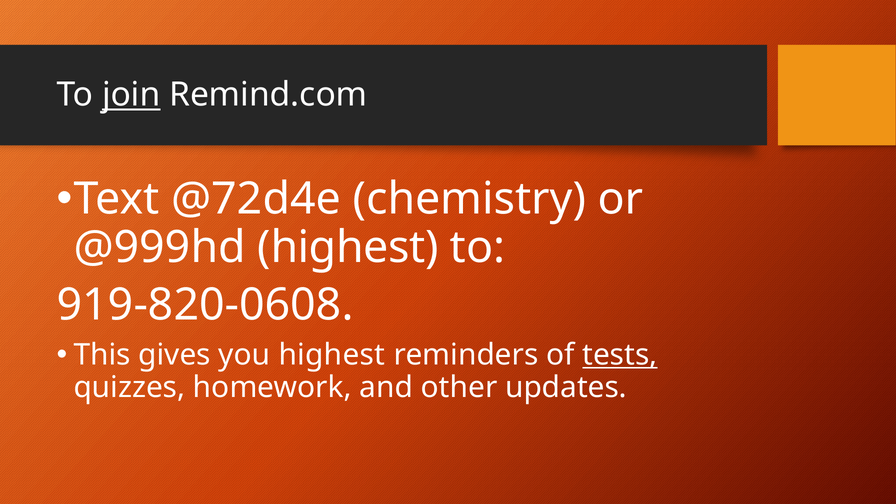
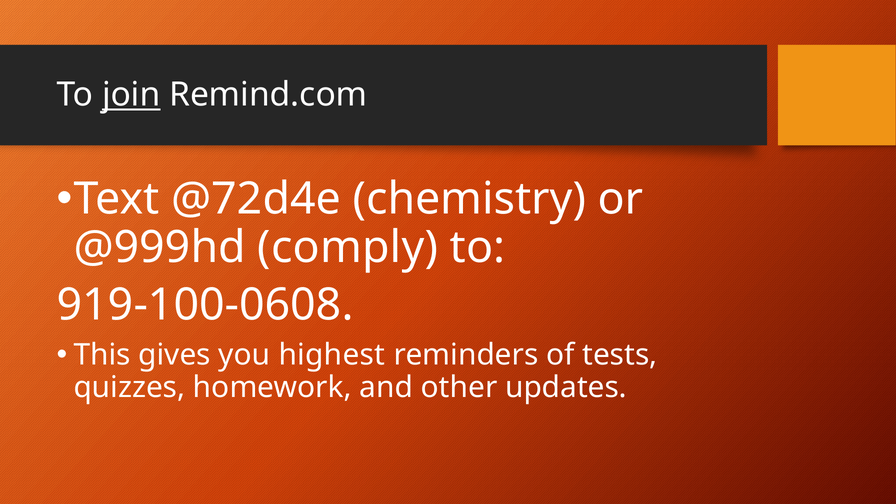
@999hd highest: highest -> comply
919-820-0608: 919-820-0608 -> 919-100-0608
tests underline: present -> none
